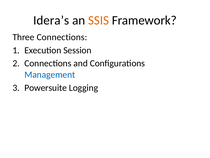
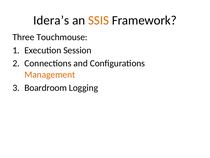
Three Connections: Connections -> Touchmouse
Management colour: blue -> orange
Powersuite: Powersuite -> Boardroom
